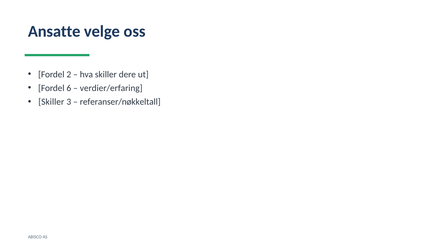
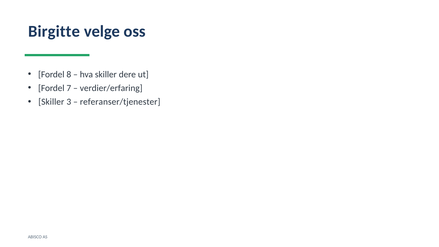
Ansatte: Ansatte -> Birgitte
2: 2 -> 8
6: 6 -> 7
referanser/nøkkeltall: referanser/nøkkeltall -> referanser/tjenester
